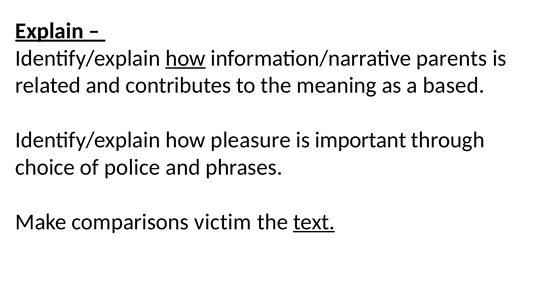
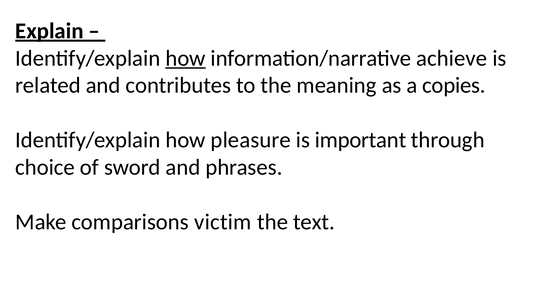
parents: parents -> achieve
based: based -> copies
police: police -> sword
text underline: present -> none
